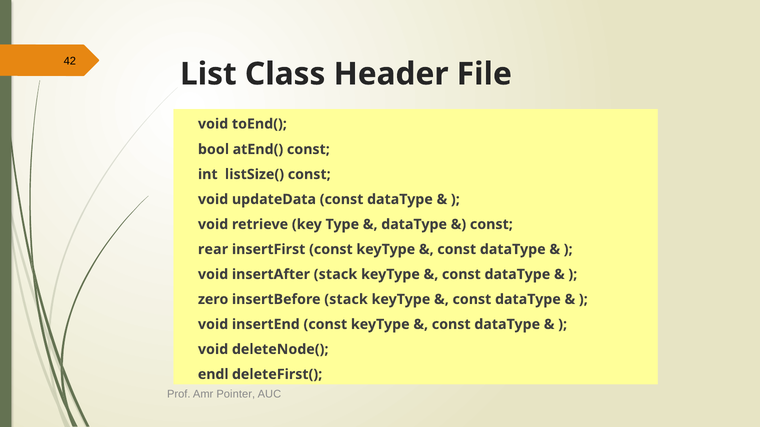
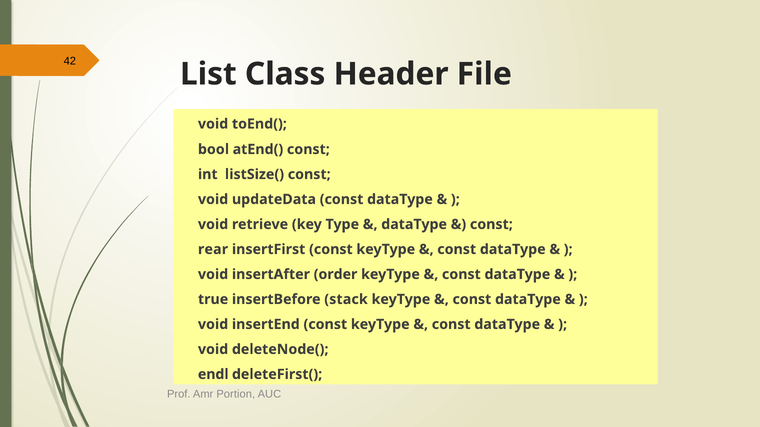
insertAfter stack: stack -> order
zero: zero -> true
Pointer: Pointer -> Portion
